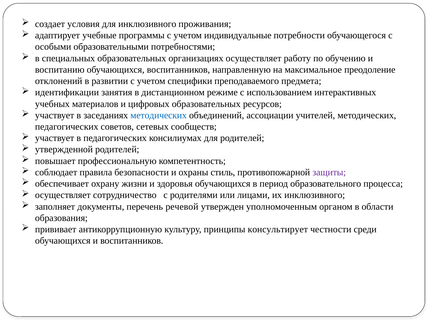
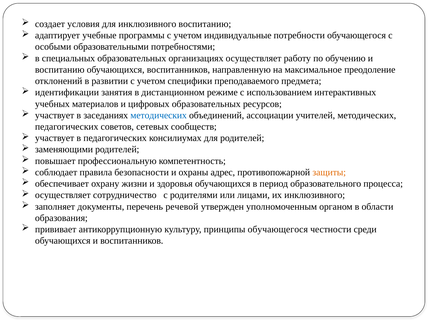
инклюзивного проживания: проживания -> воспитанию
утвержденной: утвержденной -> заменяющими
стиль: стиль -> адрес
защиты colour: purple -> orange
принципы консультирует: консультирует -> обучающегося
